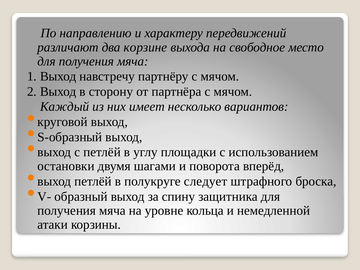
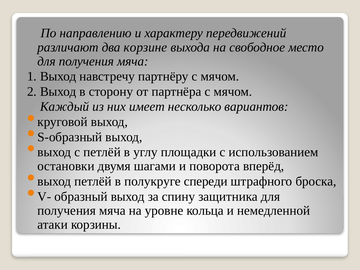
следует: следует -> спереди
